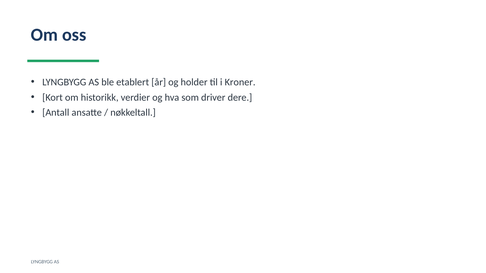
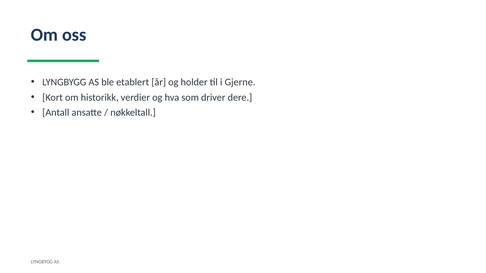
Kroner: Kroner -> Gjerne
